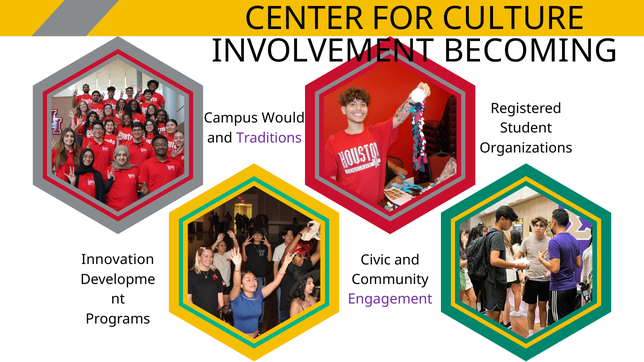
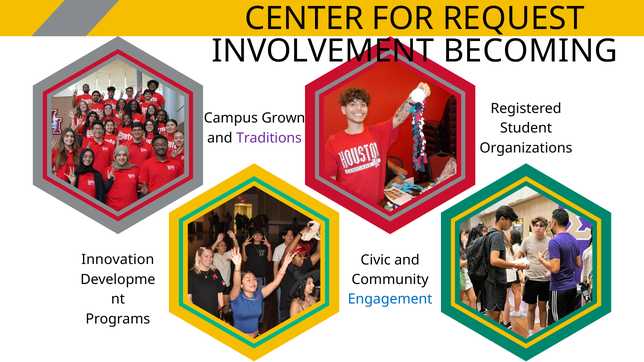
CULTURE: CULTURE -> REQUEST
Would: Would -> Grown
Engagement colour: purple -> blue
